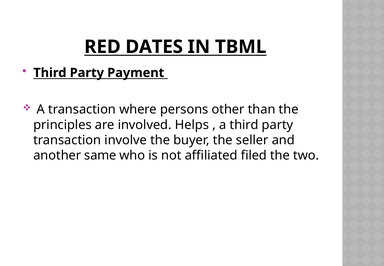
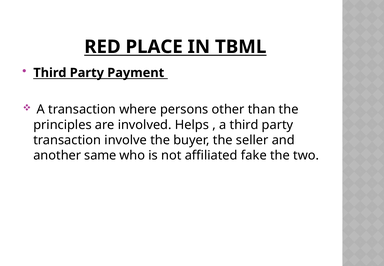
DATES: DATES -> PLACE
filed: filed -> fake
